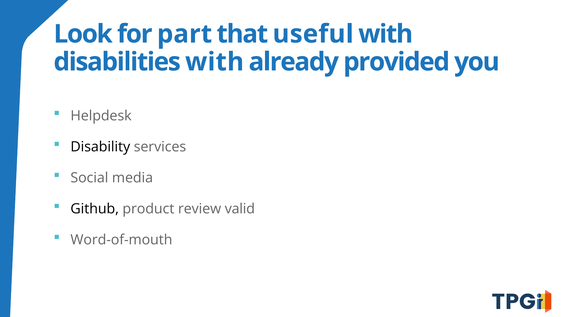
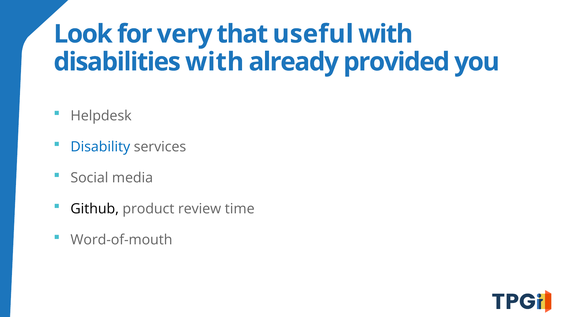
part: part -> very
Disability colour: black -> blue
valid: valid -> time
